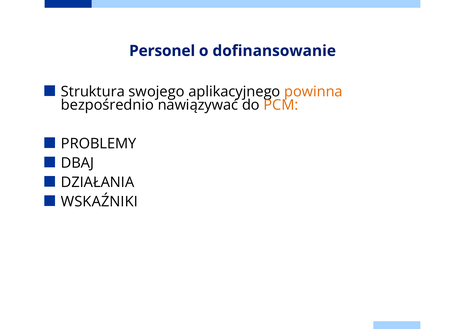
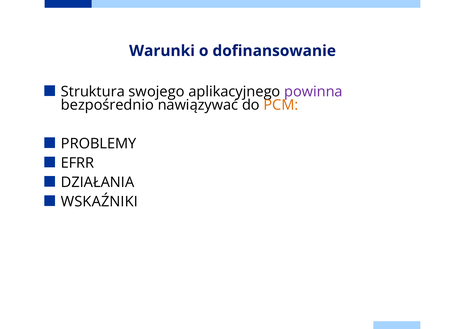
Personel: Personel -> Warunki
powinna colour: orange -> purple
DBAJ: DBAJ -> EFRR
